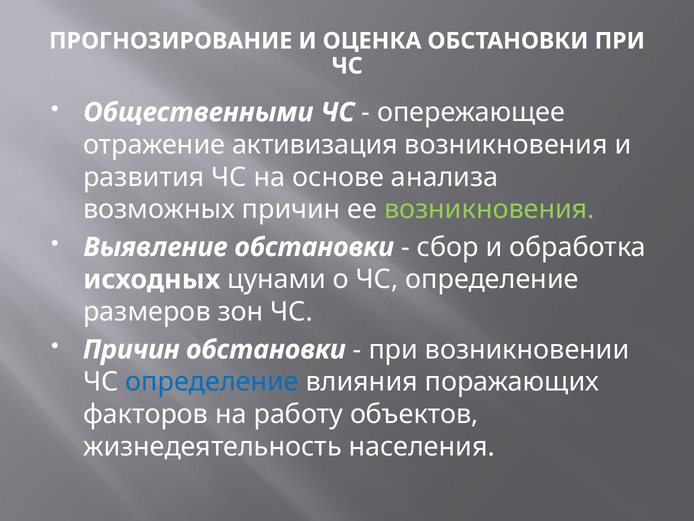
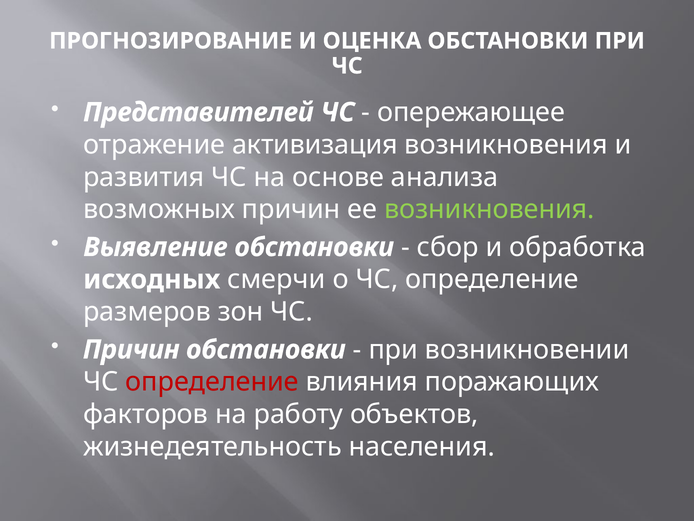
Общественными: Общественными -> Представителей
цунами: цунами -> смерчи
определение at (212, 382) colour: blue -> red
